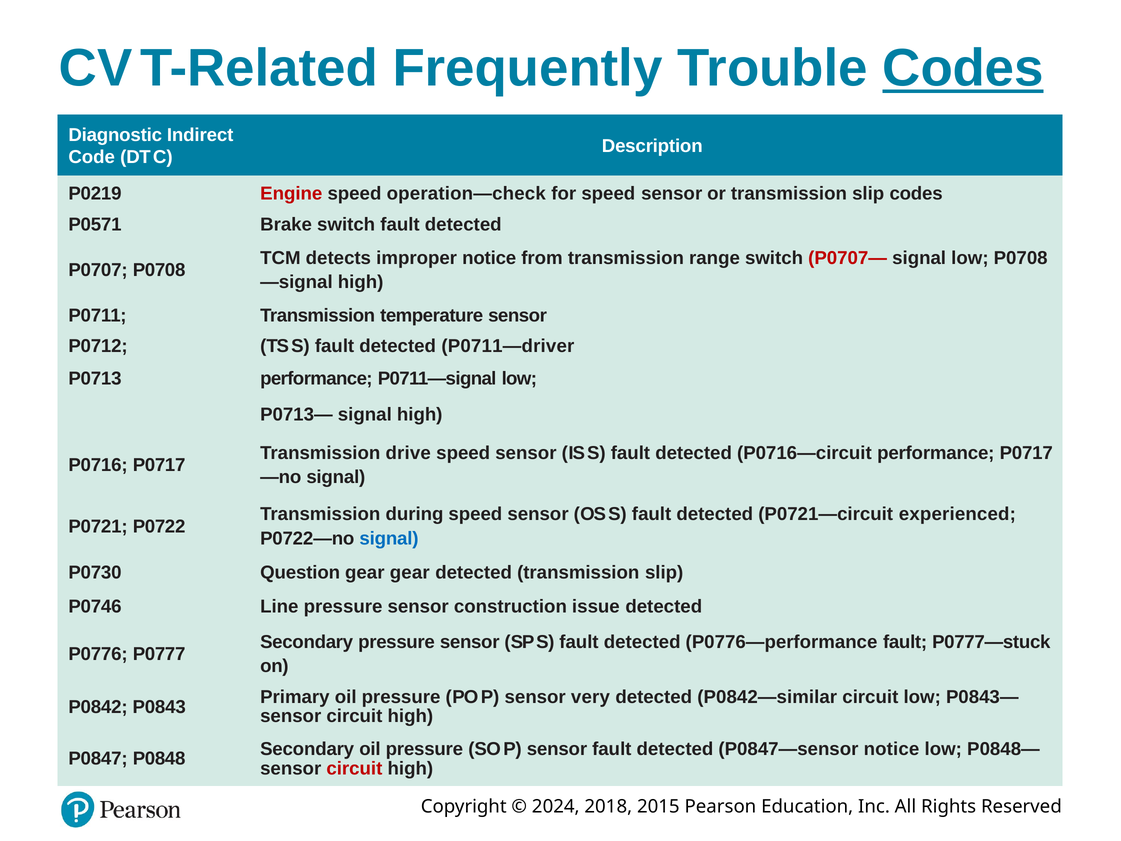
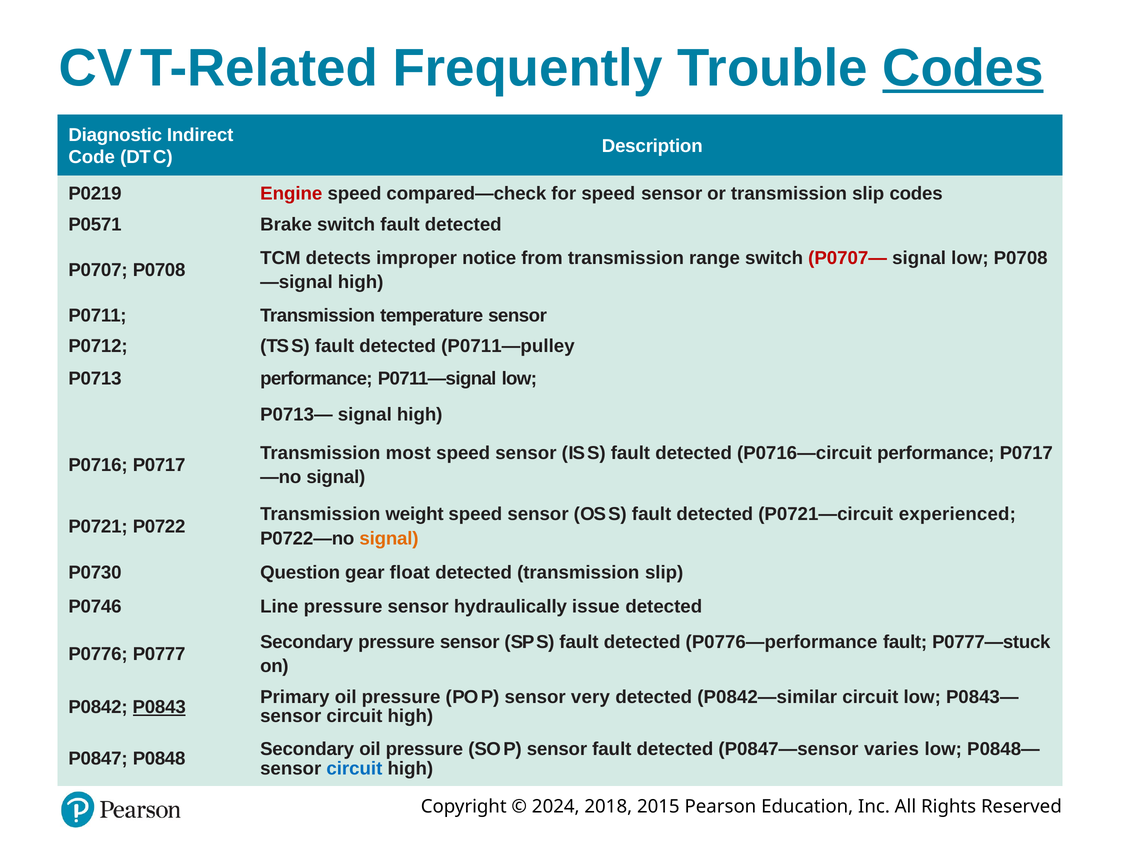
operation—check: operation—check -> compared—check
P0711—driver: P0711—driver -> P0711—pulley
drive: drive -> most
during: during -> weight
signal at (389, 538) colour: blue -> orange
gear gear: gear -> float
construction: construction -> hydraulically
P0843 underline: none -> present
P0847—sensor notice: notice -> varies
circuit at (354, 768) colour: red -> blue
